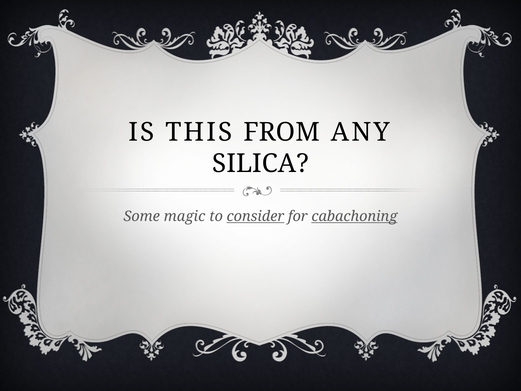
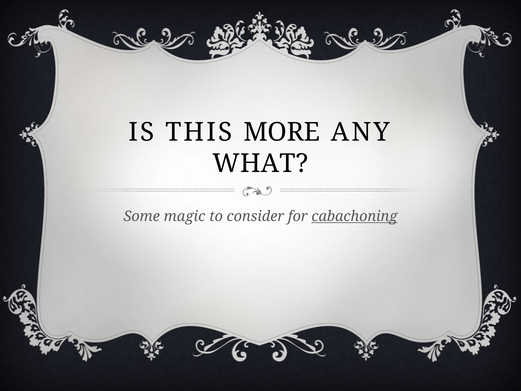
FROM: FROM -> MORE
SILICA: SILICA -> WHAT
consider underline: present -> none
